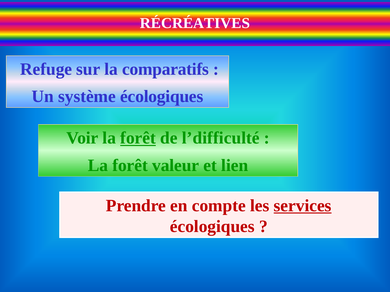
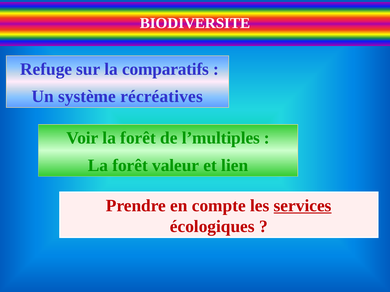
RÉCRÉATIVES: RÉCRÉATIVES -> BIODIVERSITE
système écologiques: écologiques -> récréatives
forêt at (138, 138) underline: present -> none
l’difficulté: l’difficulté -> l’multiples
